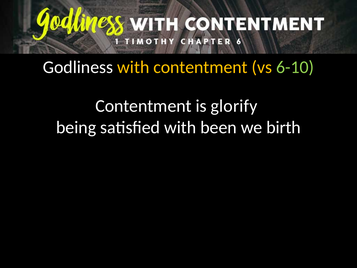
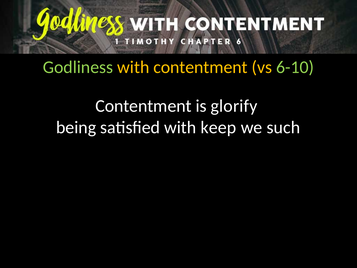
Godliness colour: white -> light green
been: been -> keep
birth: birth -> such
